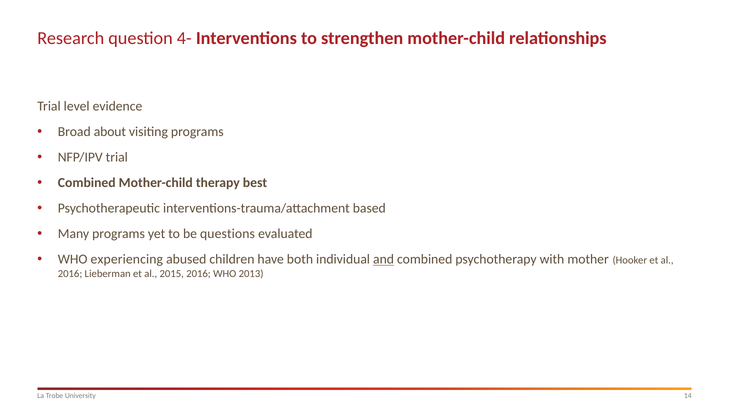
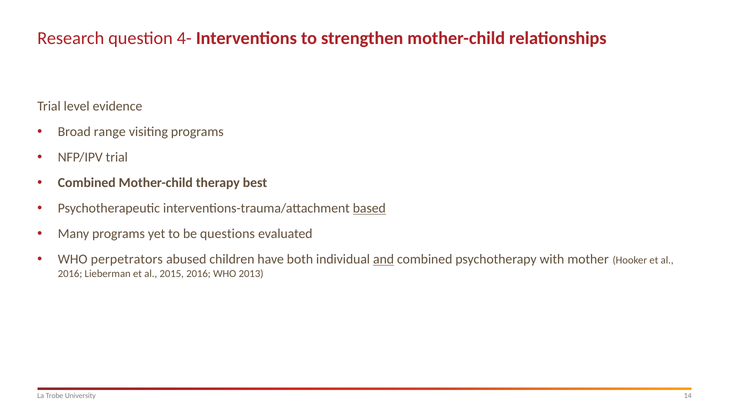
about: about -> range
based underline: none -> present
experiencing: experiencing -> perpetrators
